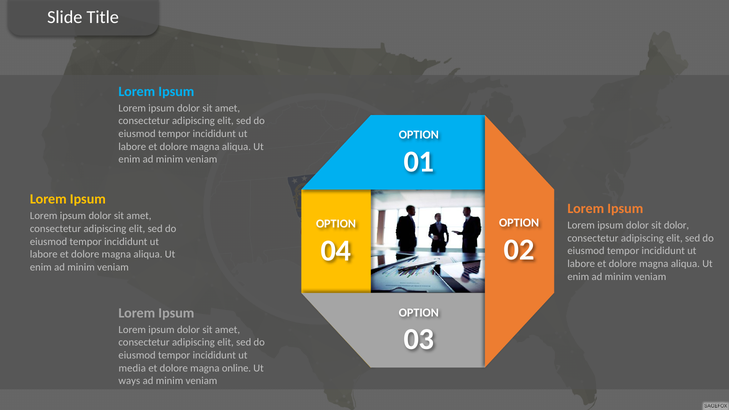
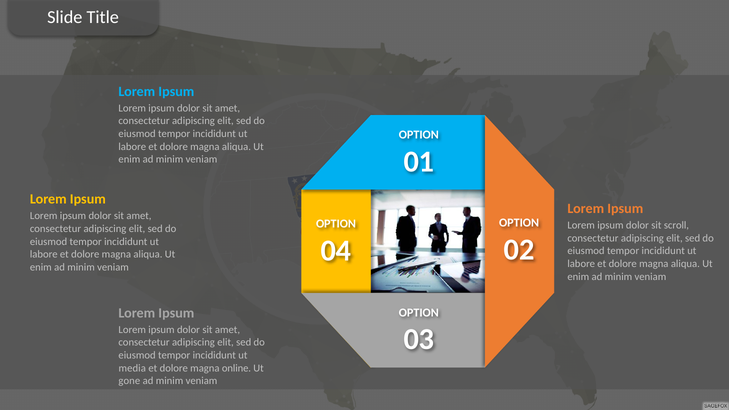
sit dolor: dolor -> scroll
ways: ways -> gone
